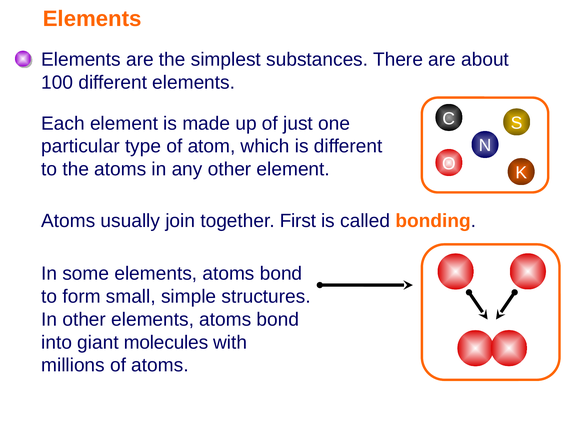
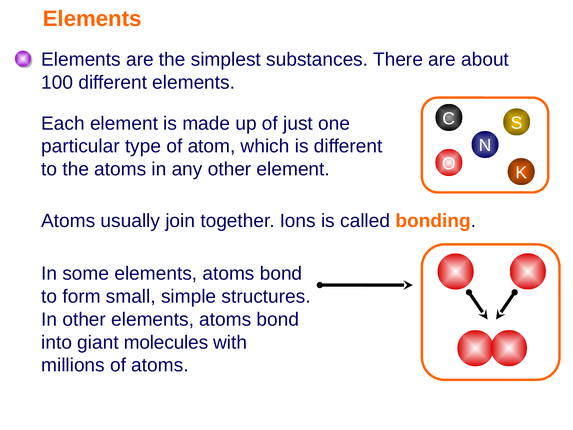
First: First -> Ions
